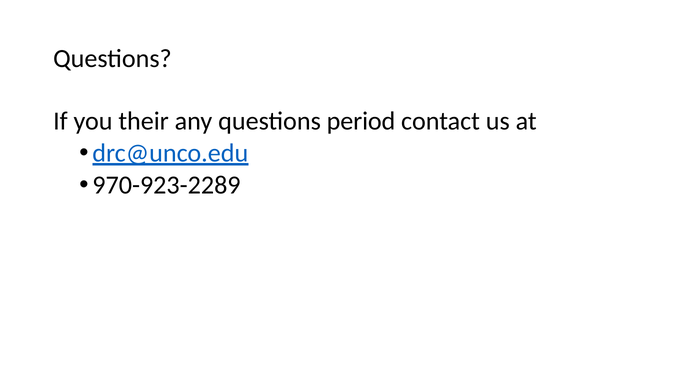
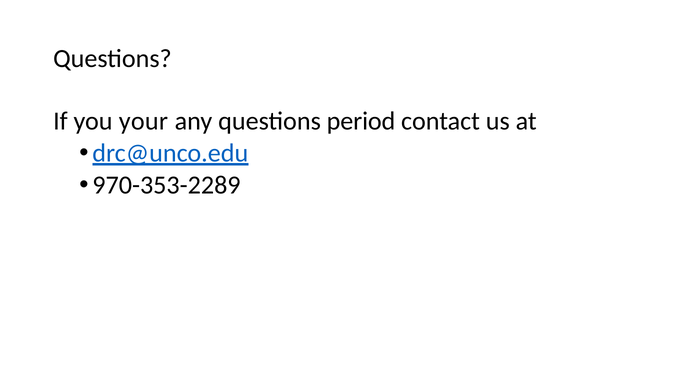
their: their -> your
970-923-2289: 970-923-2289 -> 970-353-2289
